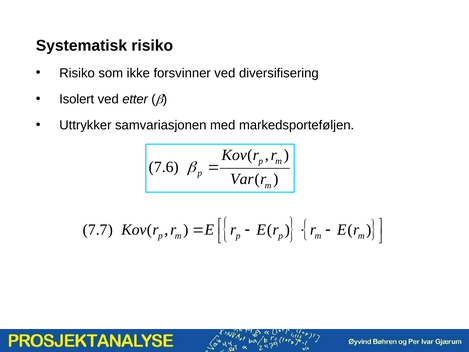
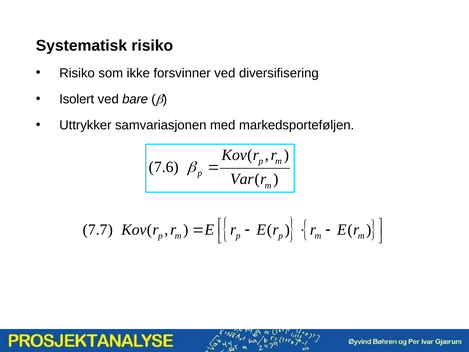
etter: etter -> bare
